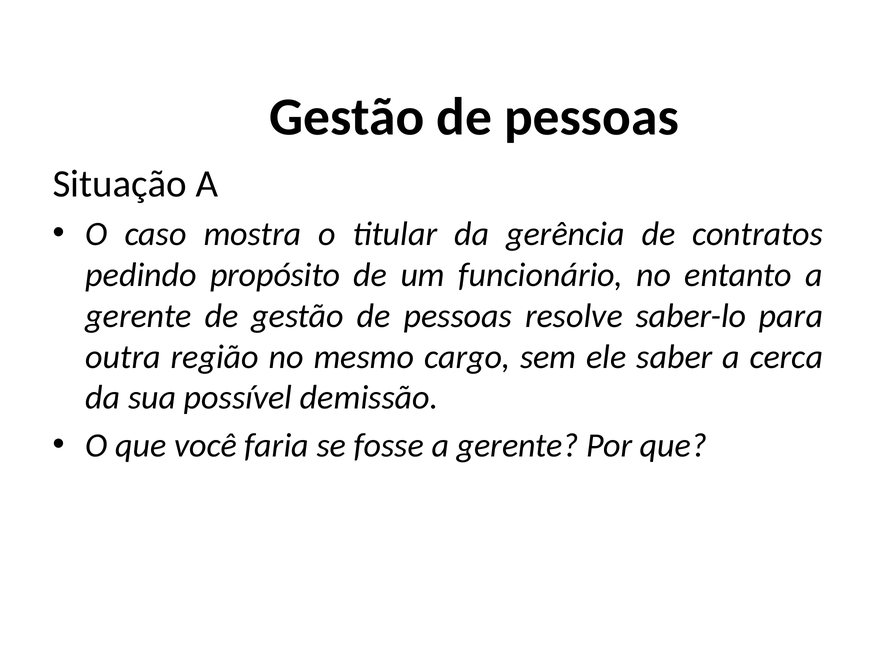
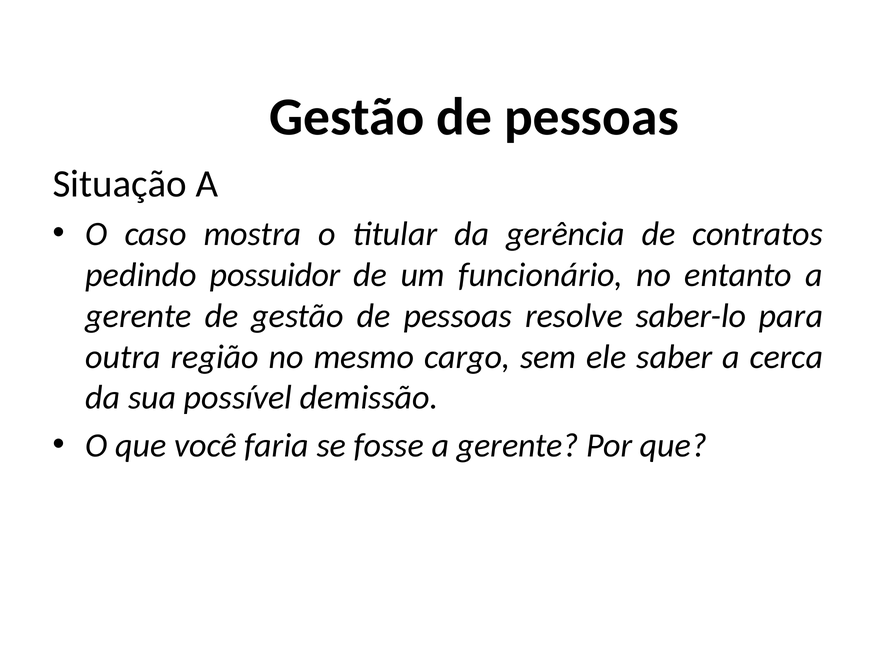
propósito: propósito -> possuidor
